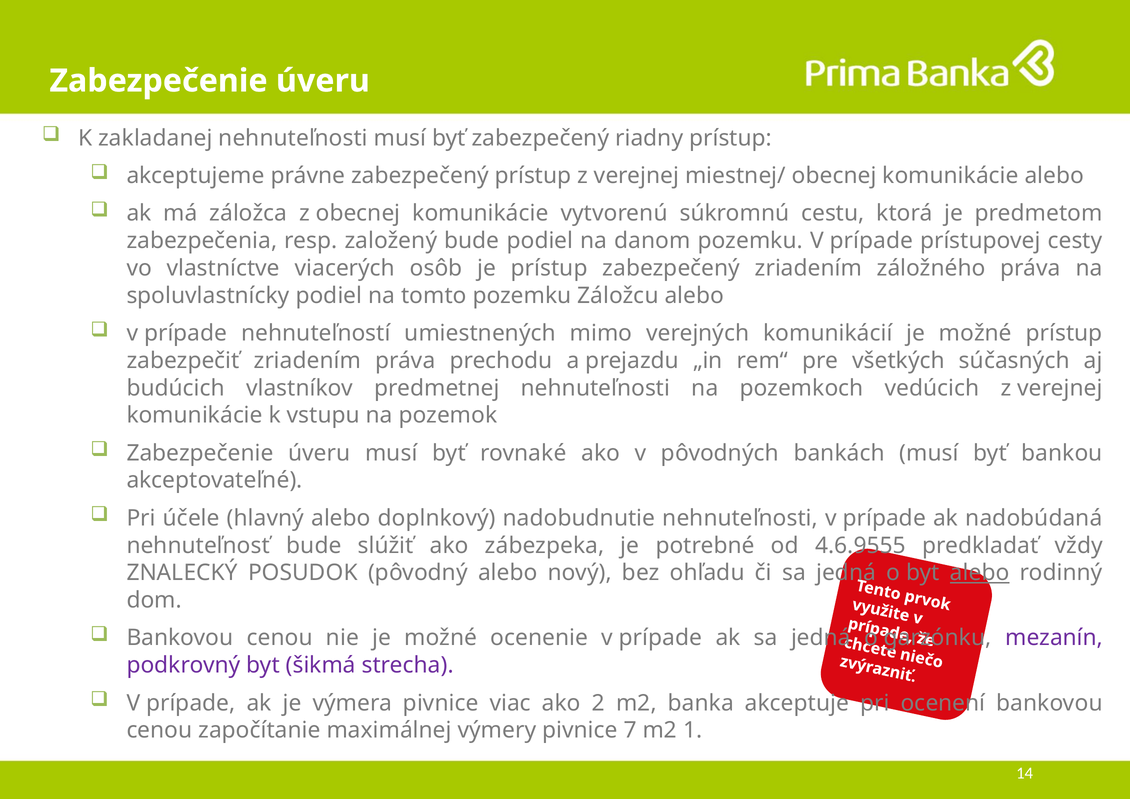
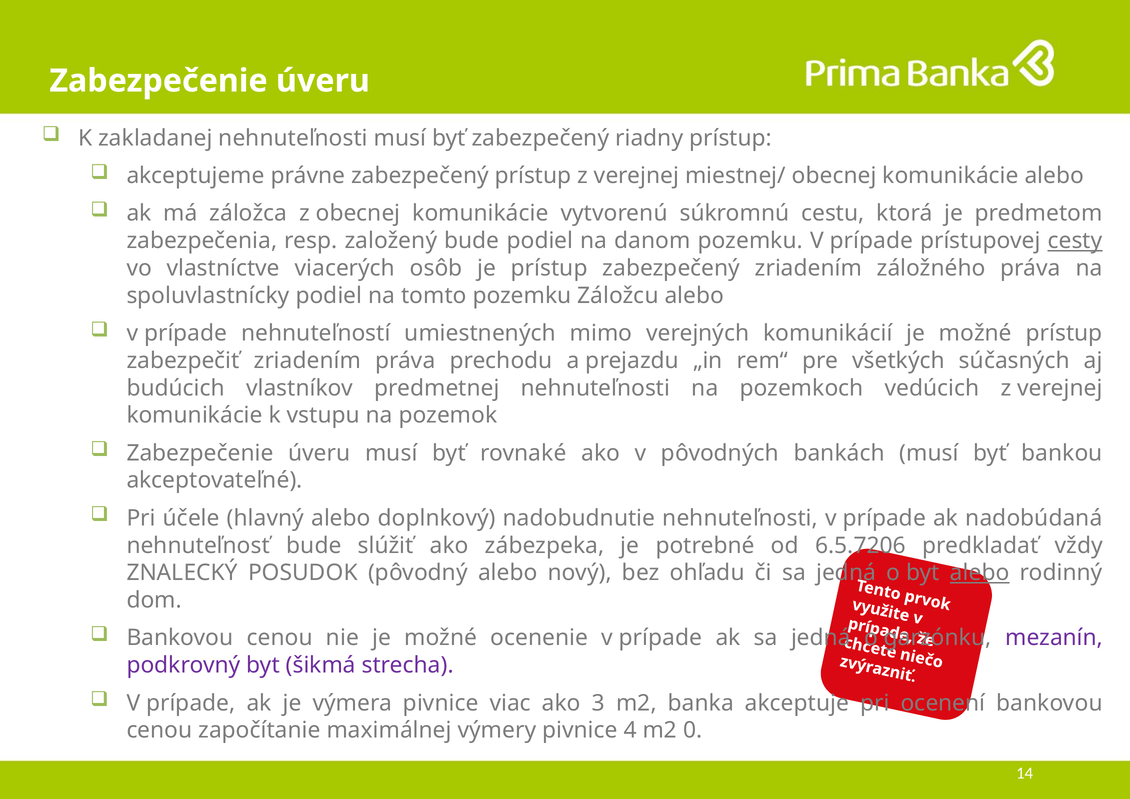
cesty underline: none -> present
4.6.9555: 4.6.9555 -> 6.5.7206
2: 2 -> 3
7: 7 -> 4
1: 1 -> 0
